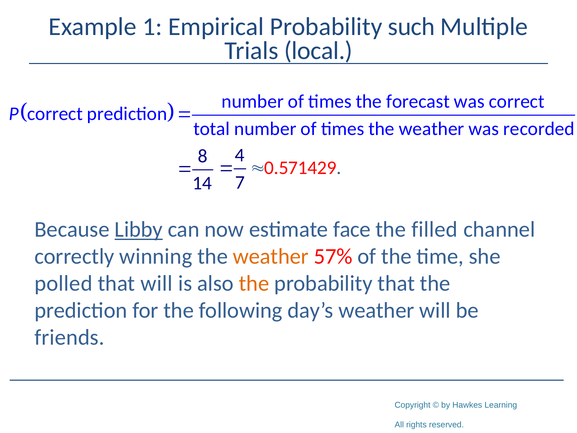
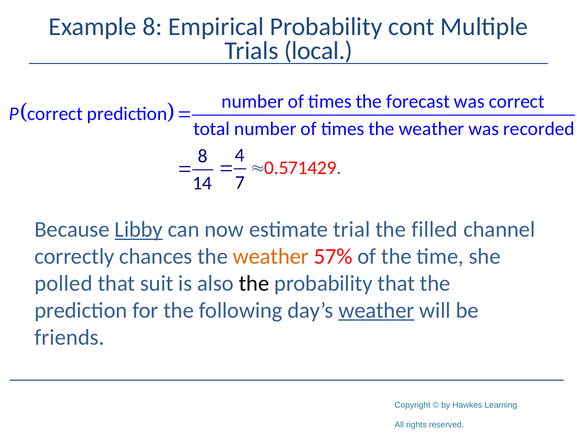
Example 1: 1 -> 8
such: such -> cont
face: face -> trial
winning: winning -> chances
that will: will -> suit
the at (254, 283) colour: orange -> black
weather at (376, 310) underline: none -> present
